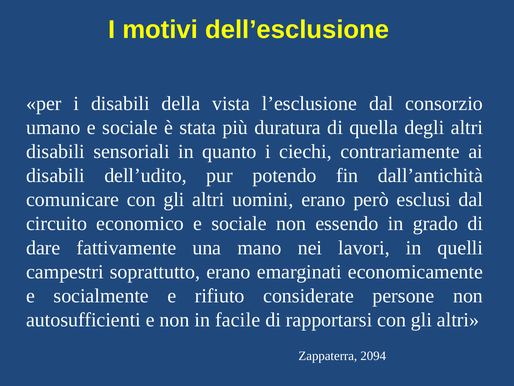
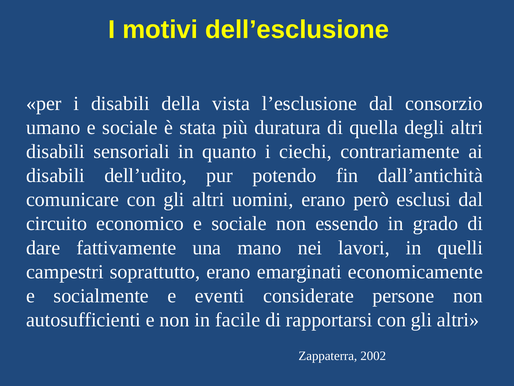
rifiuto: rifiuto -> eventi
2094: 2094 -> 2002
